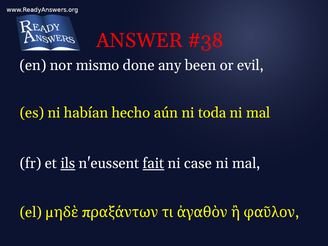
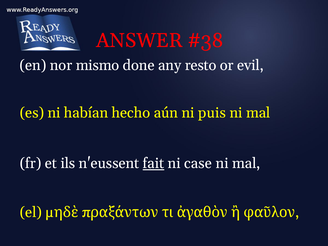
been: been -> resto
toda: toda -> puis
ils underline: present -> none
